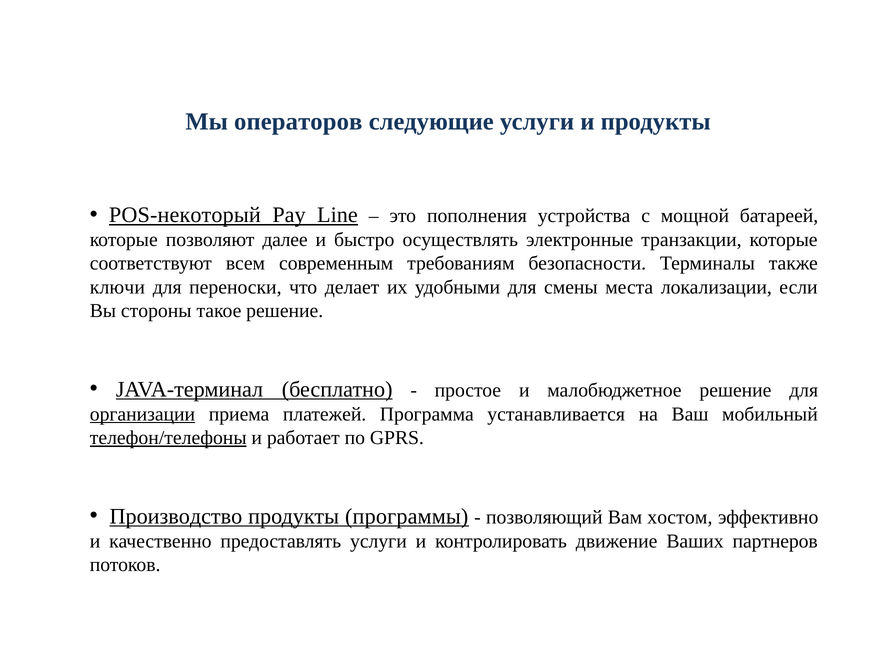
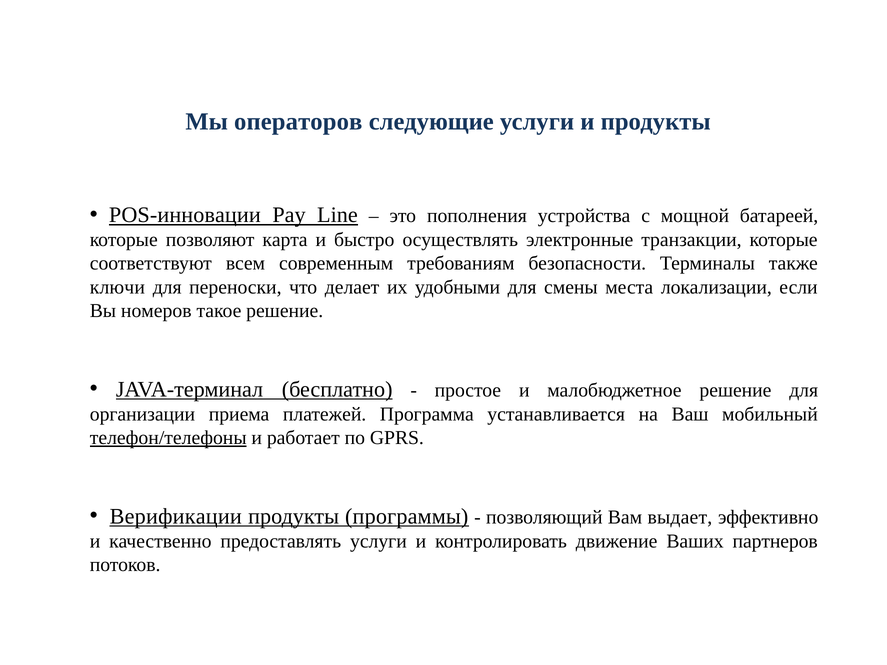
POS-некоторый: POS-некоторый -> POS-инновации
далее: далее -> карта
стороны: стороны -> номеров
организации underline: present -> none
Производство: Производство -> Верификации
хостом: хостом -> выдает
